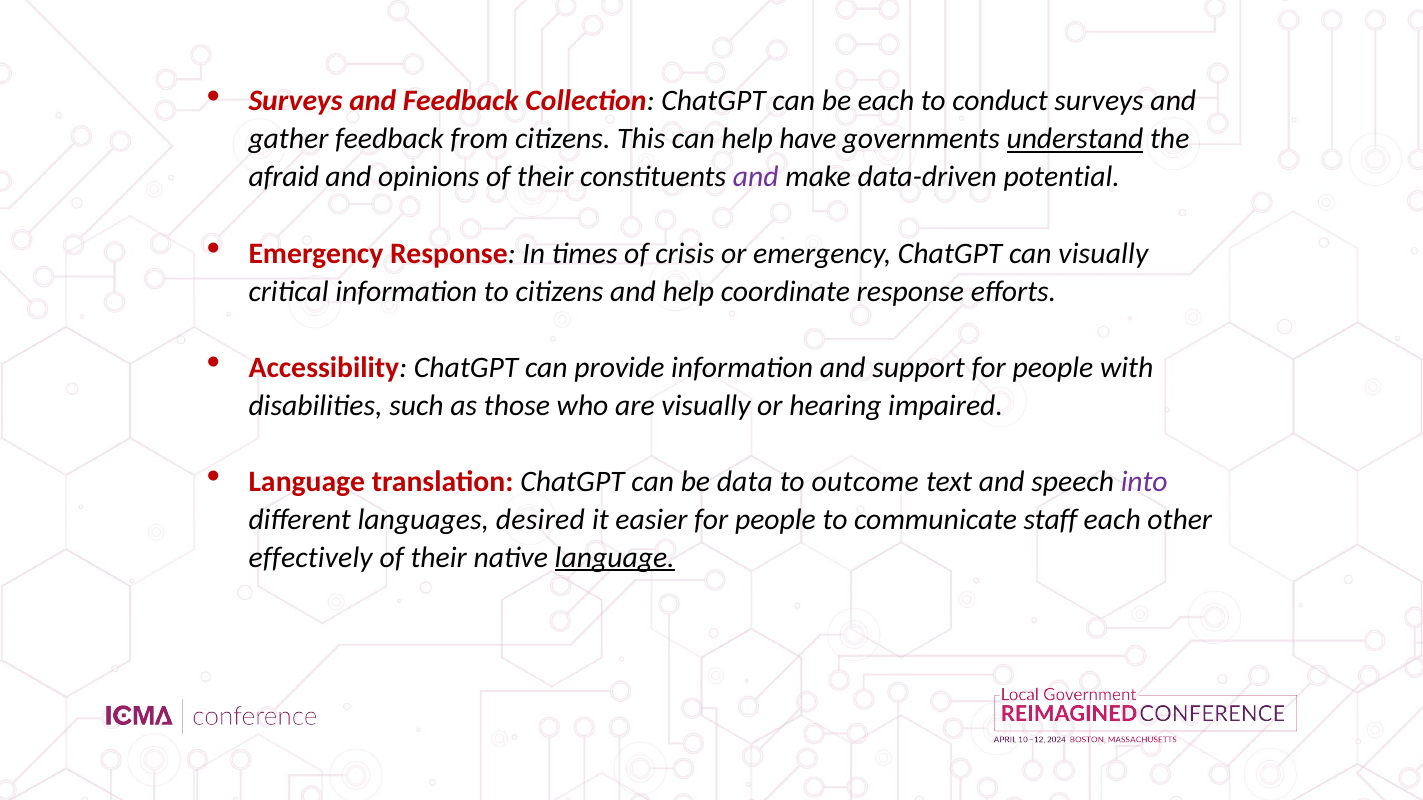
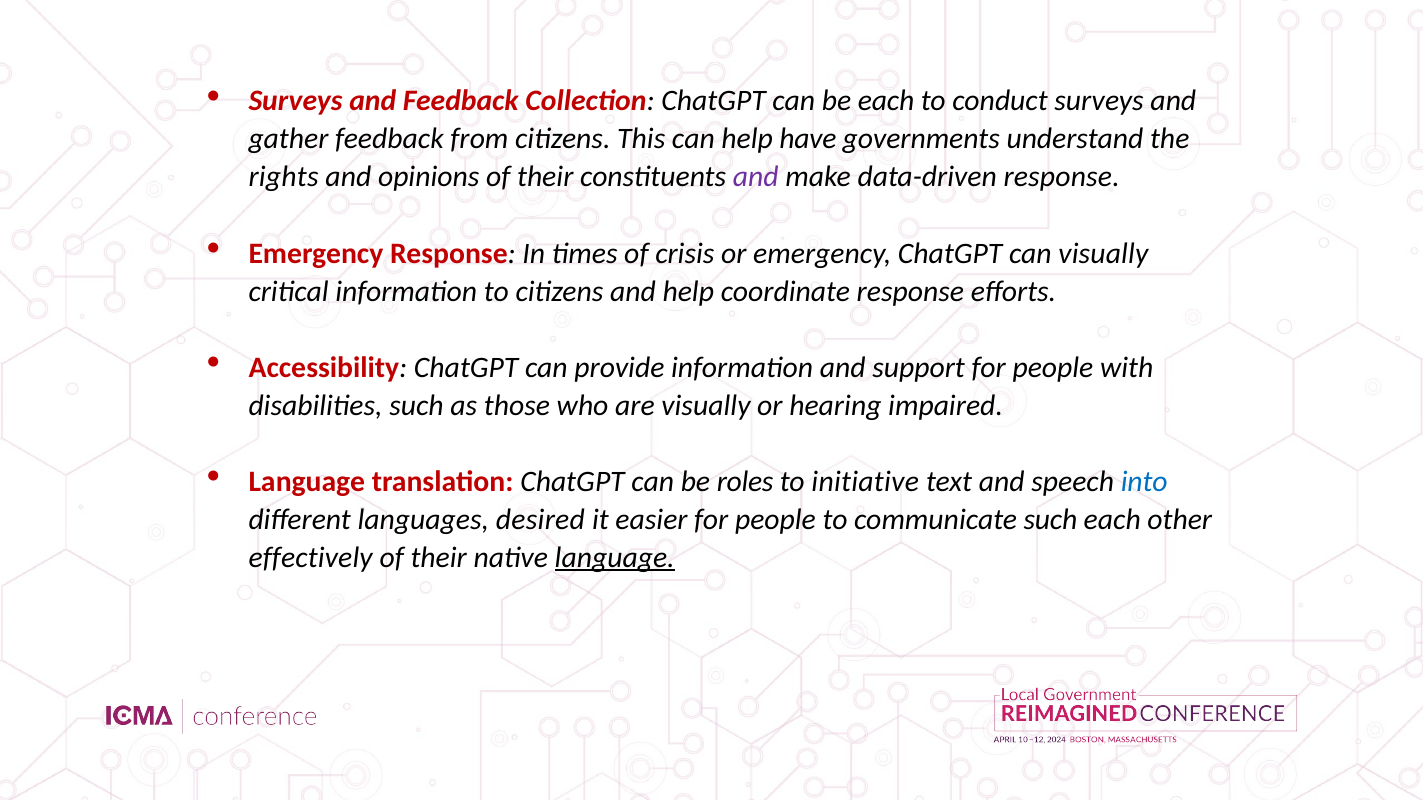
understand underline: present -> none
afraid: afraid -> rights
data-driven potential: potential -> response
data: data -> roles
outcome: outcome -> initiative
into colour: purple -> blue
communicate staff: staff -> such
